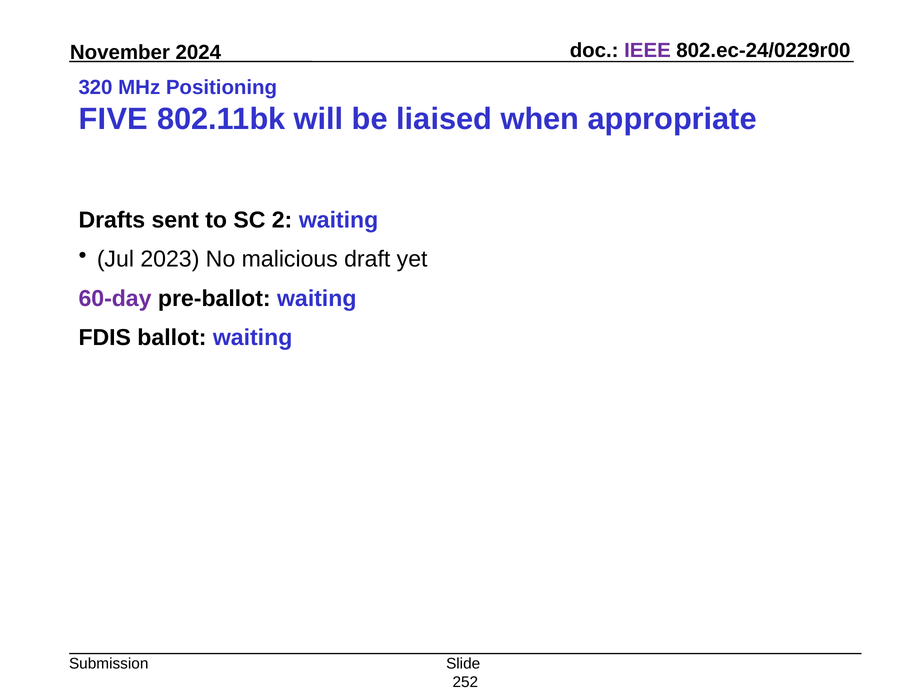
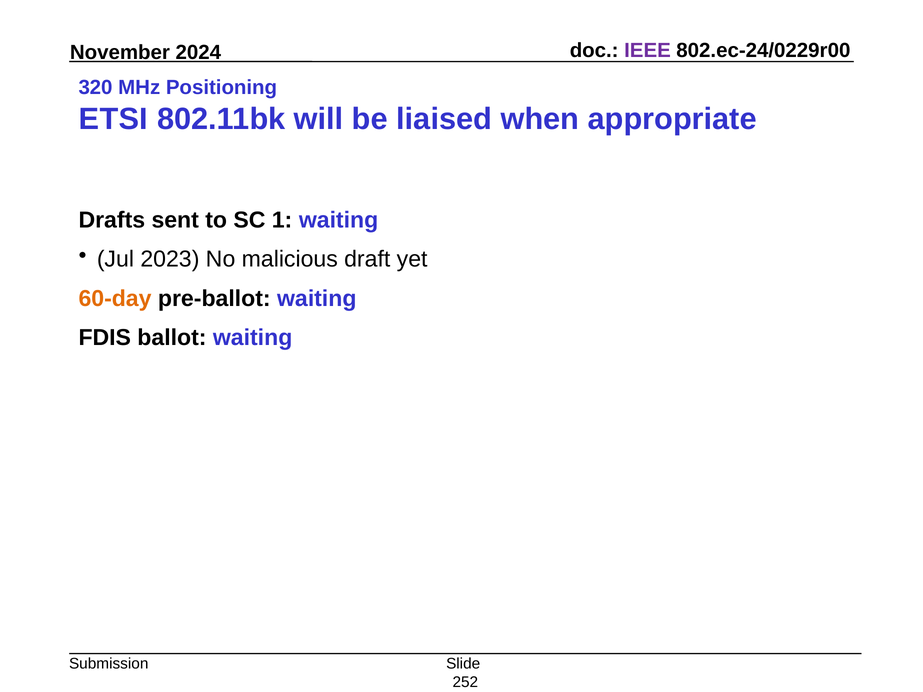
FIVE: FIVE -> ETSI
2: 2 -> 1
60-day colour: purple -> orange
